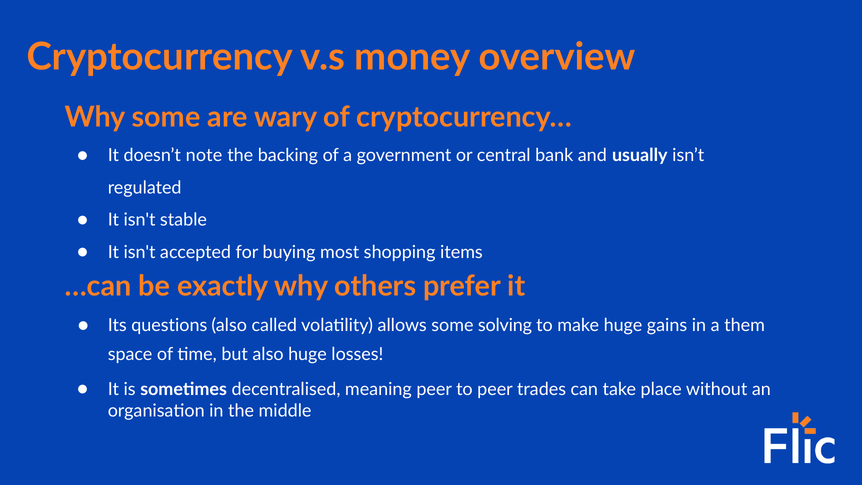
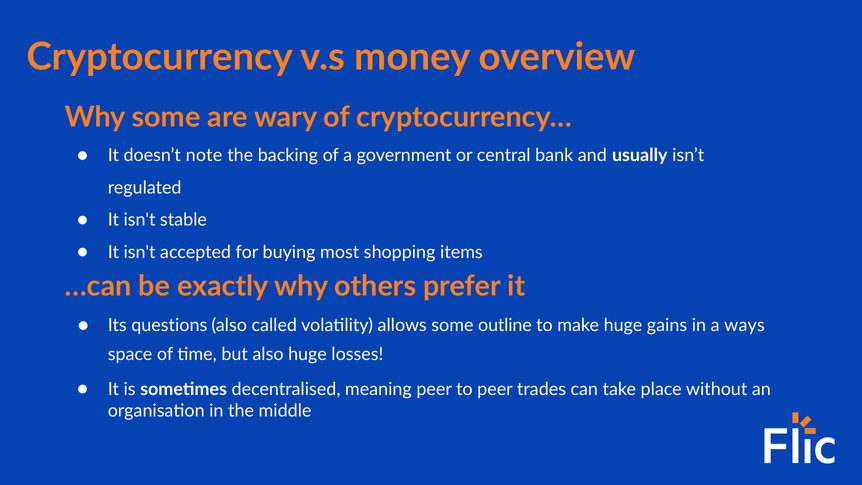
solving: solving -> outline
them: them -> ways
